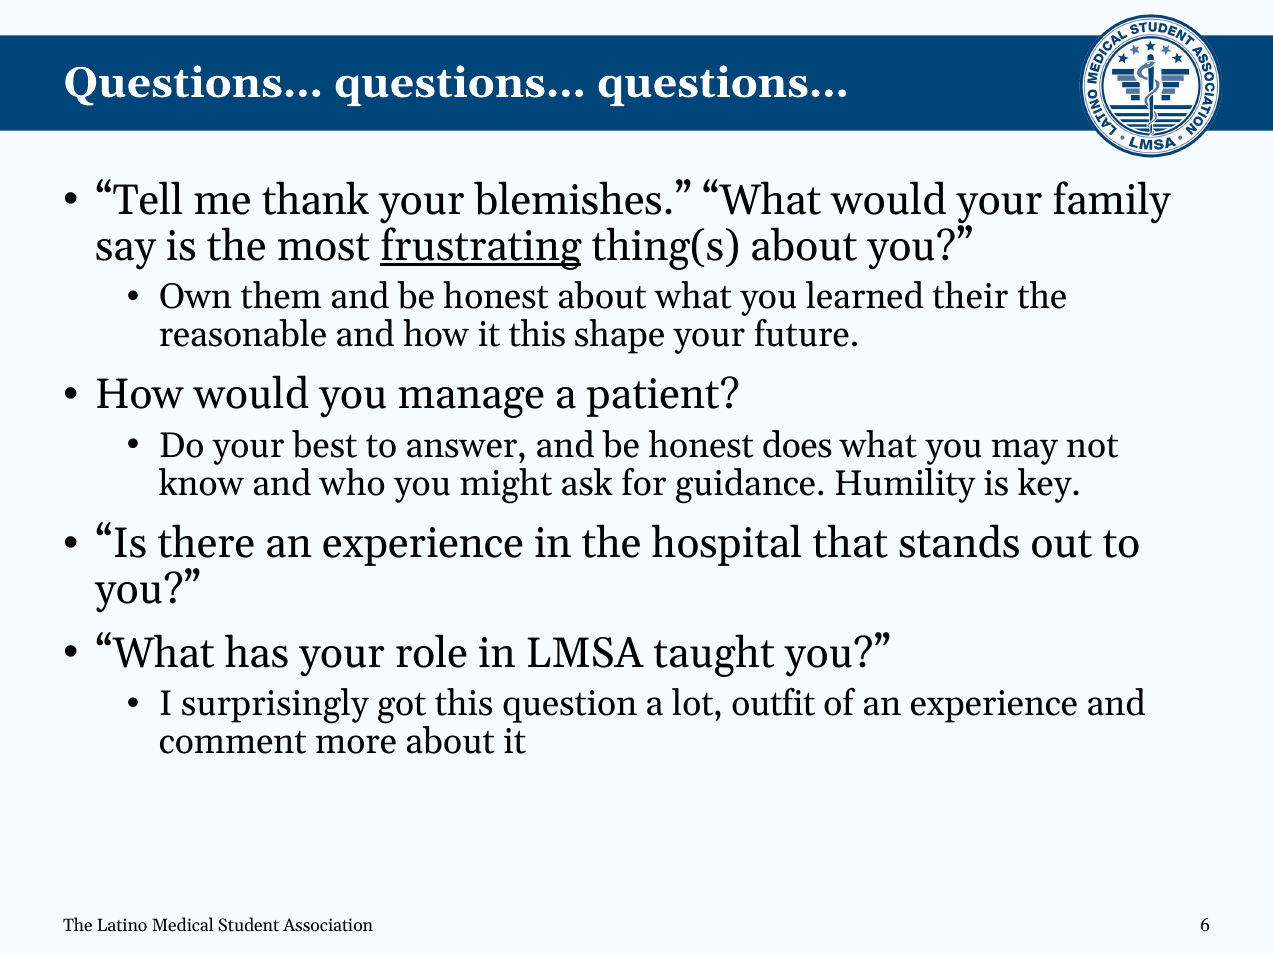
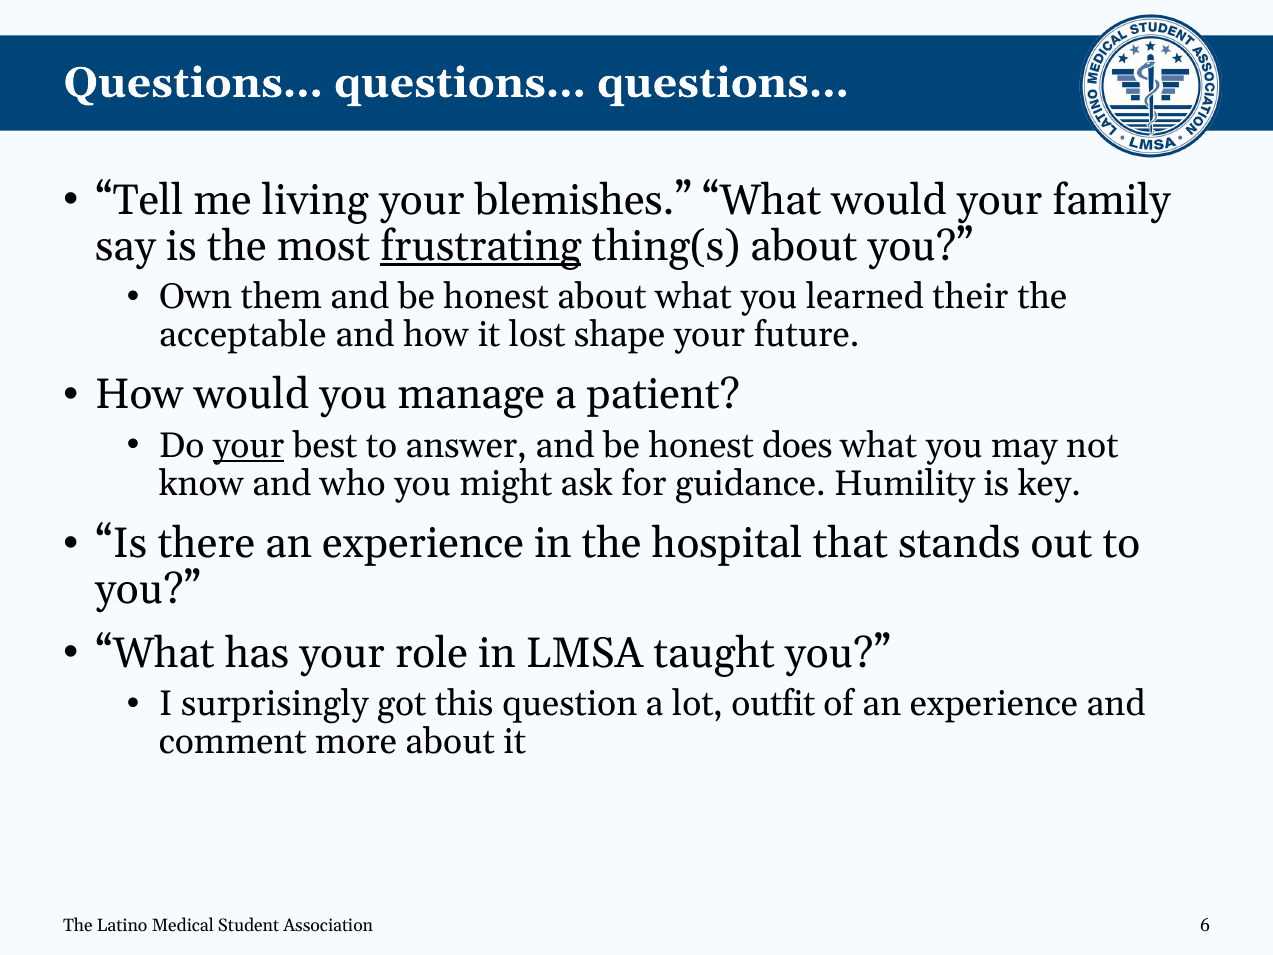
thank: thank -> living
reasonable: reasonable -> acceptable
it this: this -> lost
your at (249, 446) underline: none -> present
